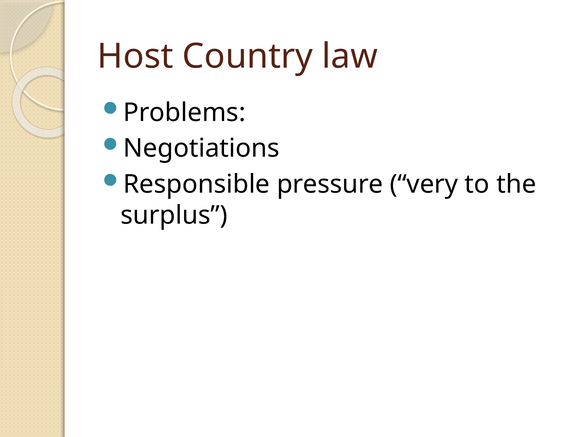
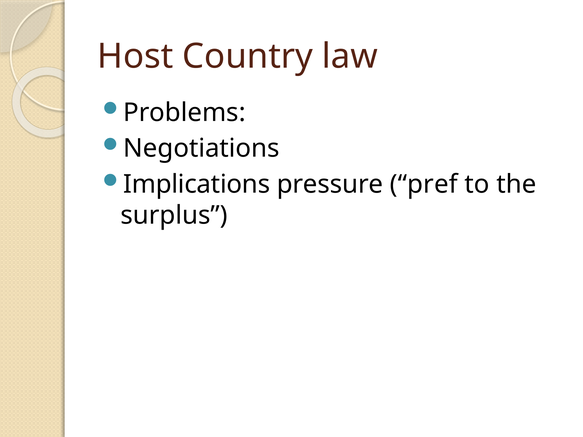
Responsible: Responsible -> Implications
very: very -> pref
